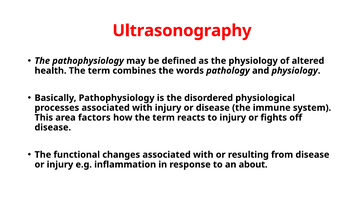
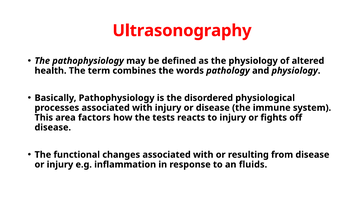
how the term: term -> tests
about: about -> fluids
